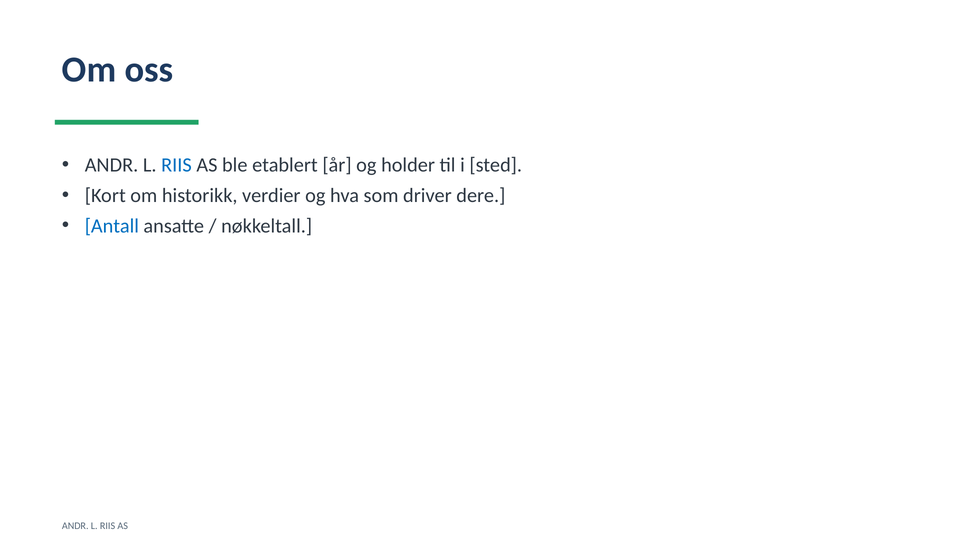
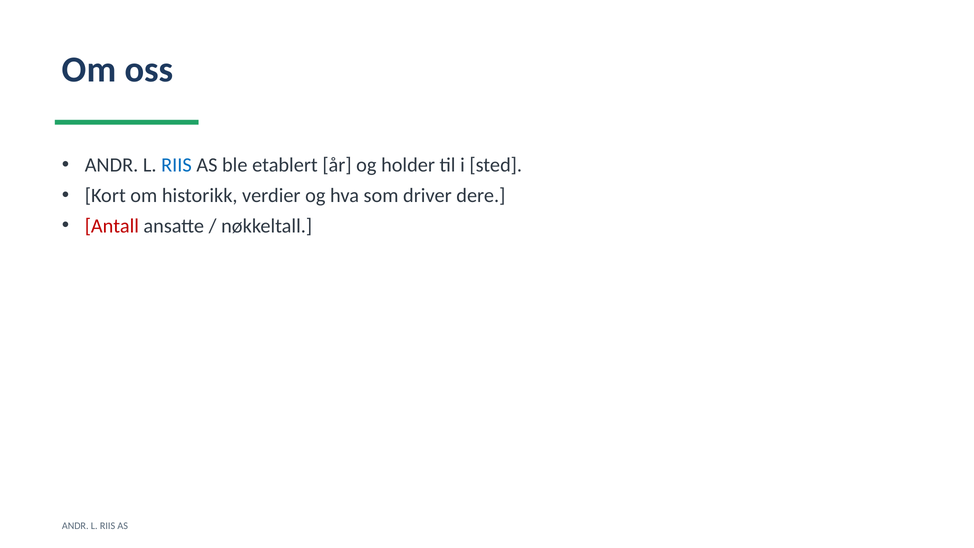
Antall colour: blue -> red
